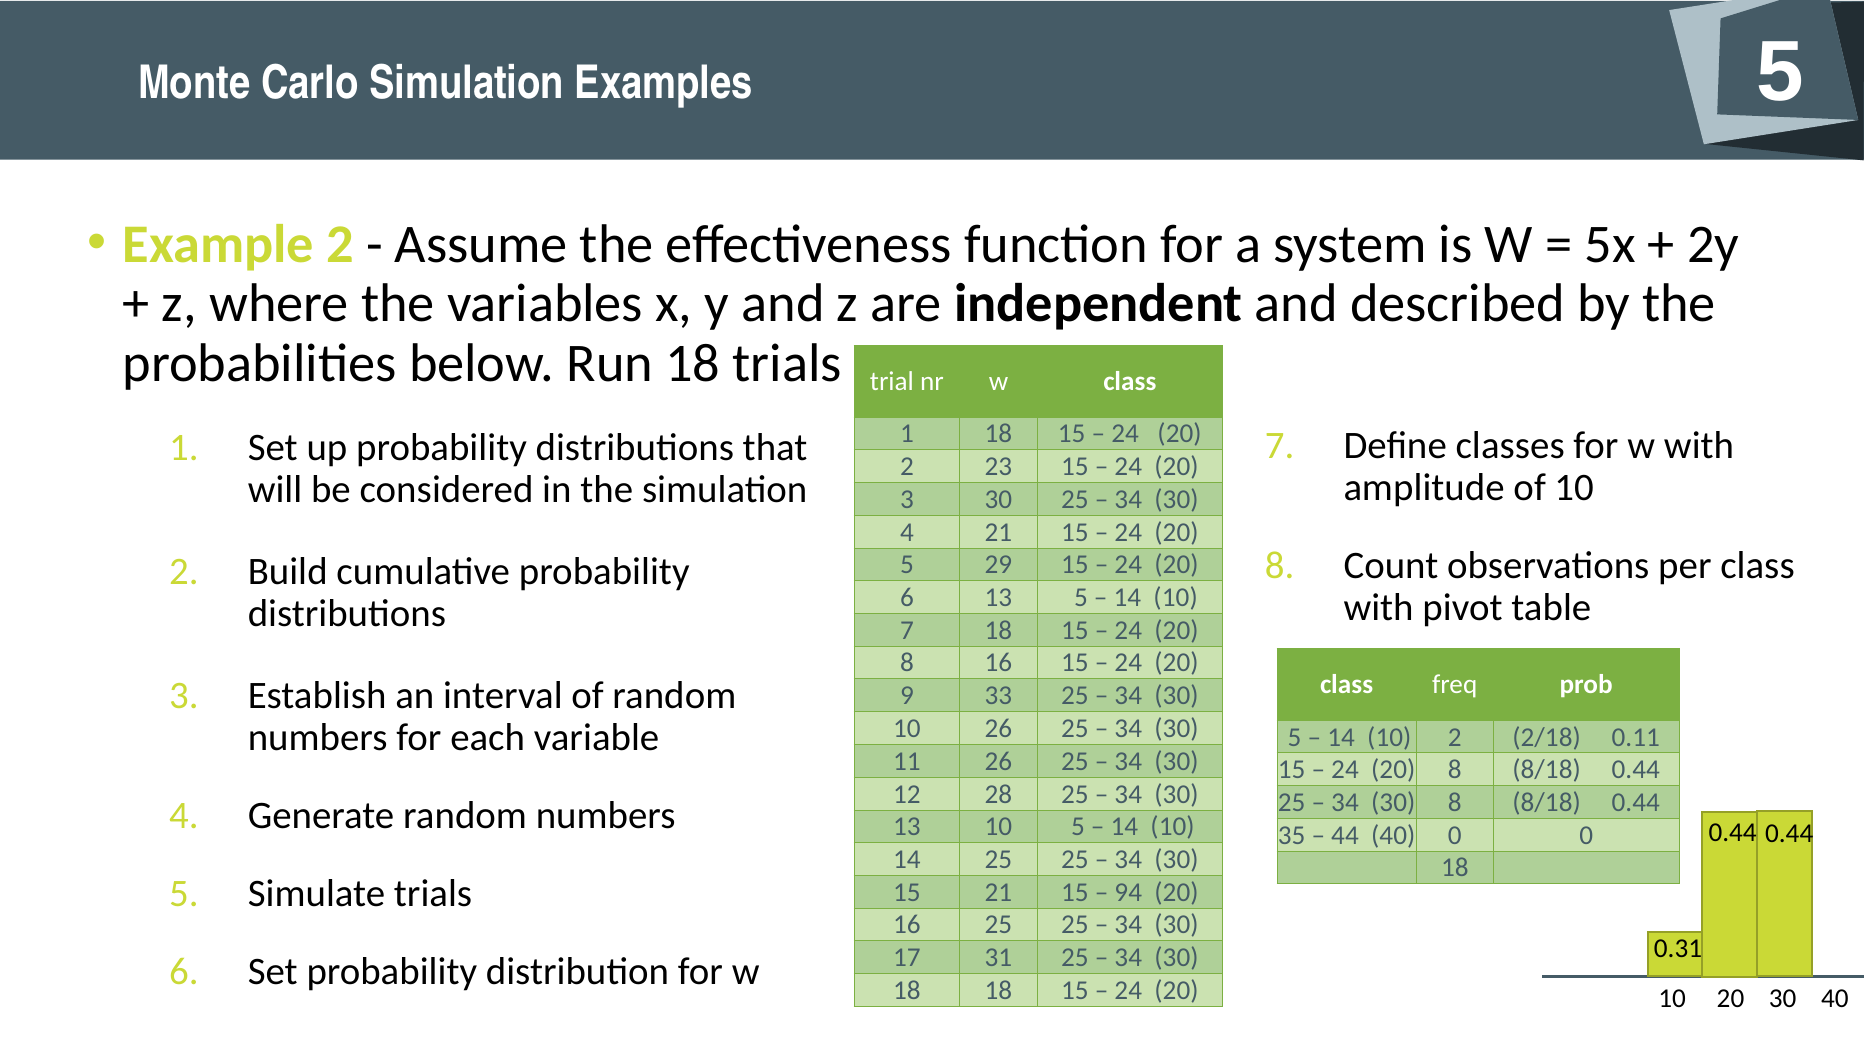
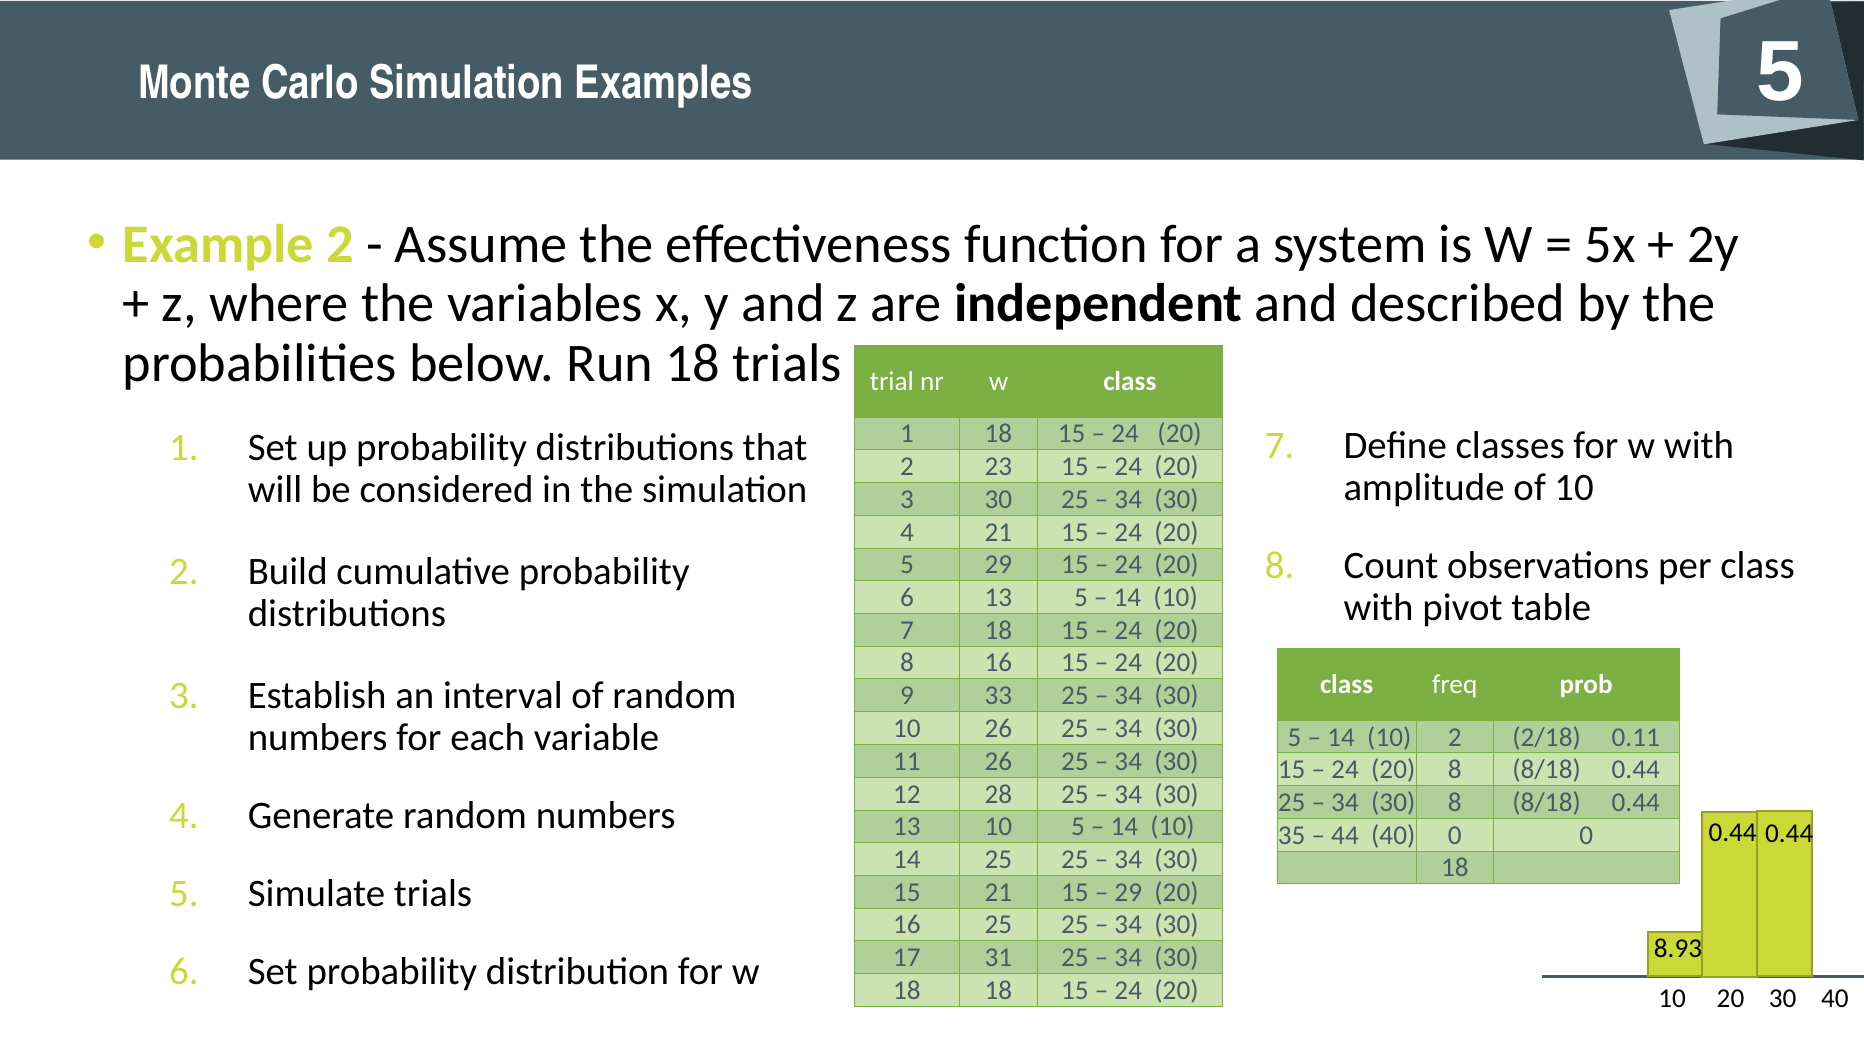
94 at (1128, 892): 94 -> 29
0.31: 0.31 -> 8.93
